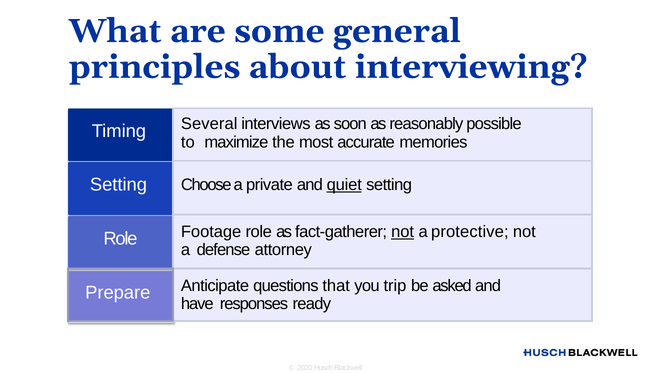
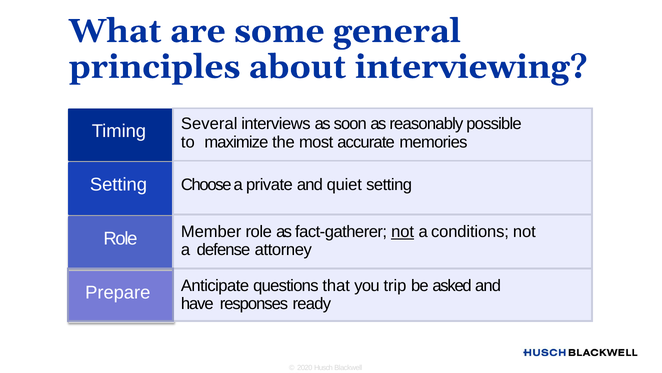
quiet underline: present -> none
Footage: Footage -> Member
protective: protective -> conditions
